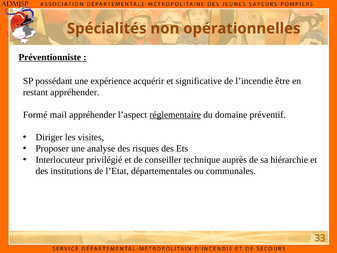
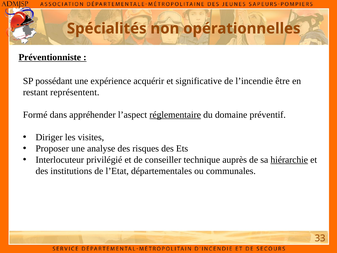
restant appréhender: appréhender -> représentent
mail: mail -> dans
hiérarchie underline: none -> present
